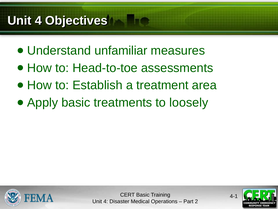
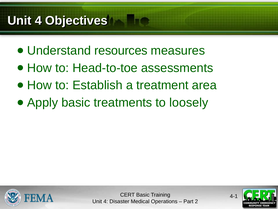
unfamiliar: unfamiliar -> resources
